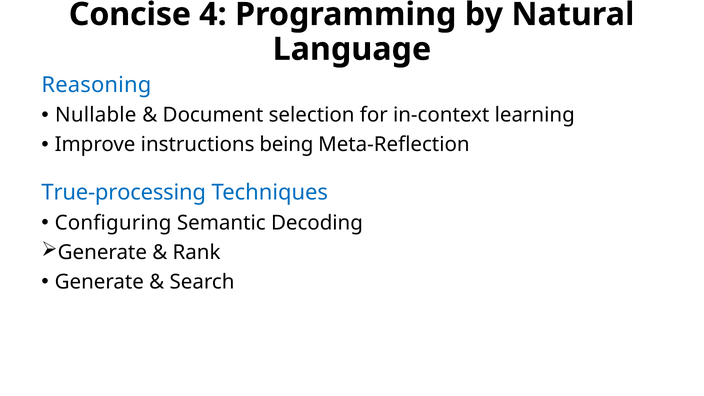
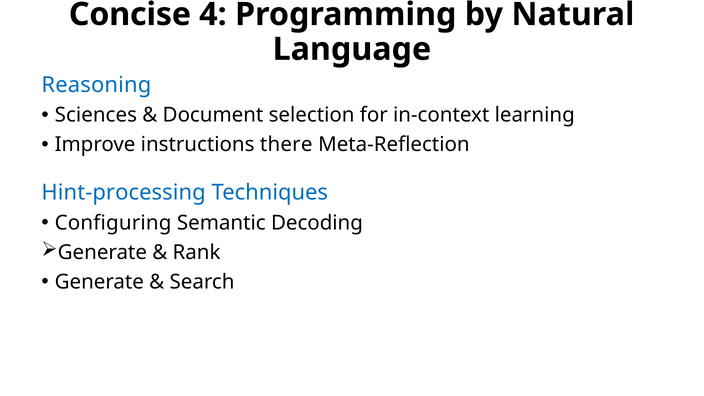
Nullable: Nullable -> Sciences
being: being -> there
True-processing: True-processing -> Hint-processing
